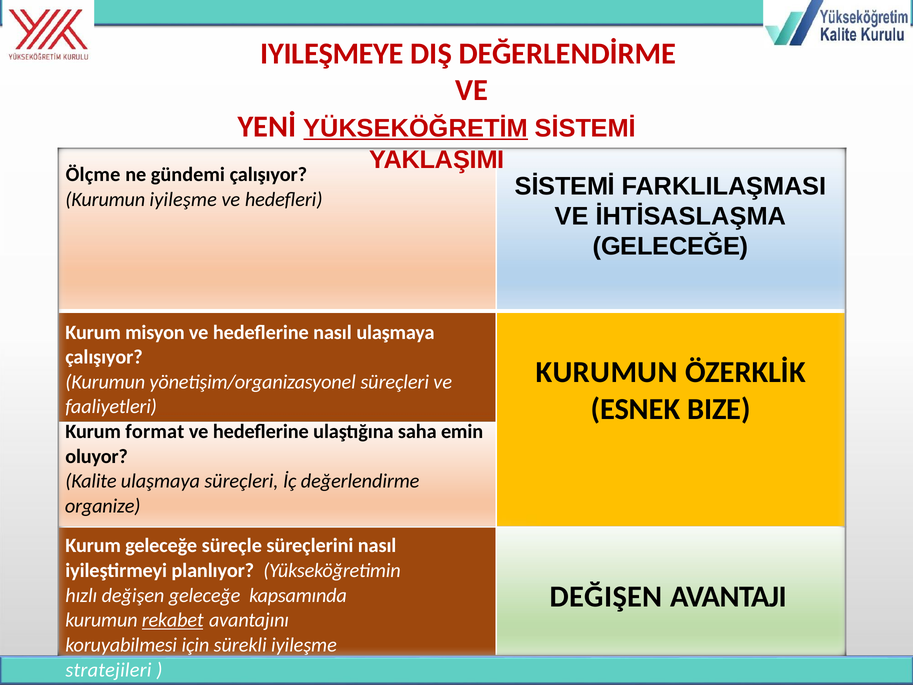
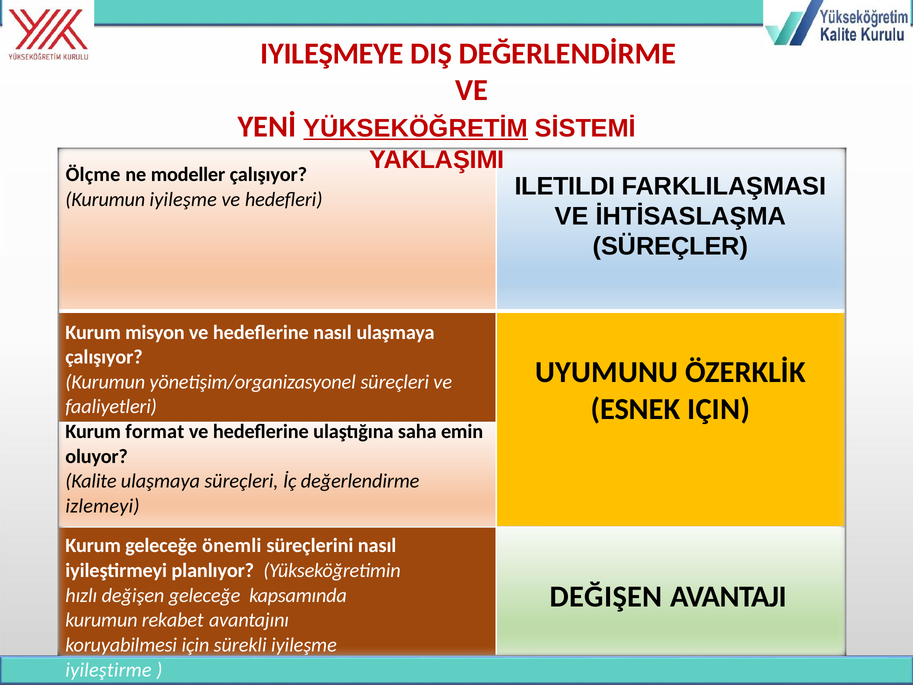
gündemi: gündemi -> modeller
SİSTEMİ at (565, 186): SİSTEMİ -> ILETILDI
GELECEĞE at (671, 246): GELECEĞE -> SÜREÇLER
KURUMUN at (607, 372): KURUMUN -> UYUMUNU
ESNEK BIZE: BIZE -> IÇIN
organize: organize -> izlemeyi
süreçle: süreçle -> önemli
rekabet underline: present -> none
stratejileri: stratejileri -> iyileştirme
